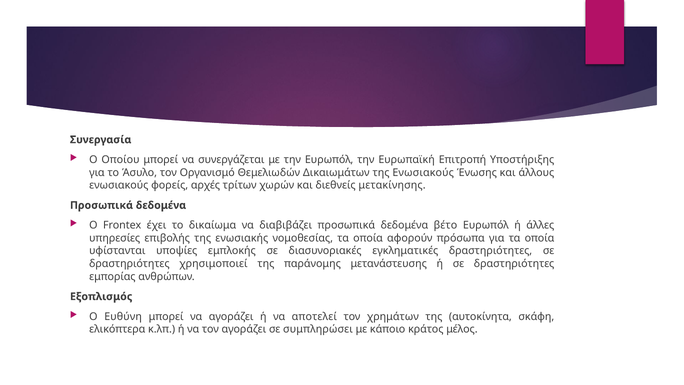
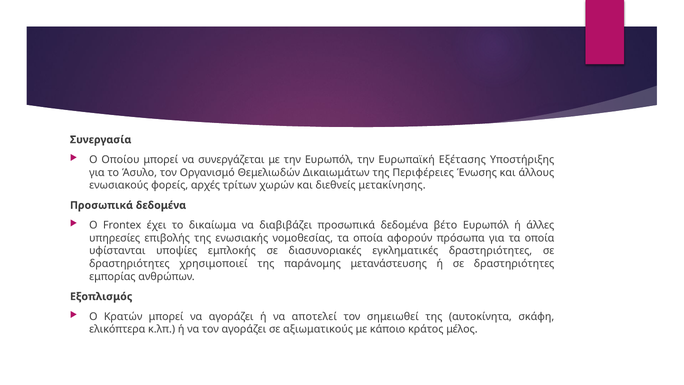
Επιτροπή: Επιτροπή -> Εξέτασης
της Ενωσιακούς: Ενωσιακούς -> Περιφέρειες
Ευθύνη: Ευθύνη -> Κρατών
χρημάτων: χρημάτων -> σημειωθεί
συμπληρώσει: συμπληρώσει -> αξιωματικούς
